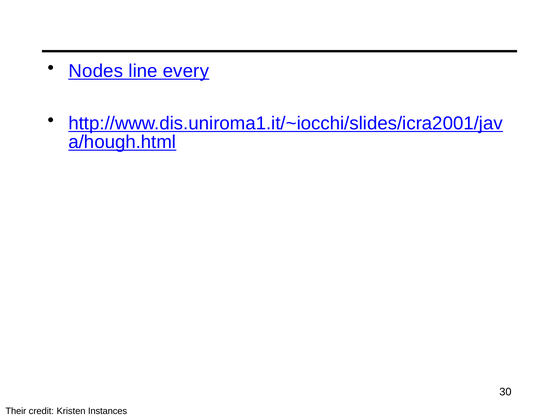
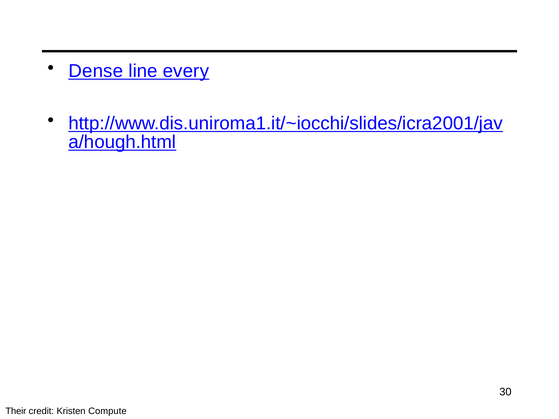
Nodes: Nodes -> Dense
Instances: Instances -> Compute
